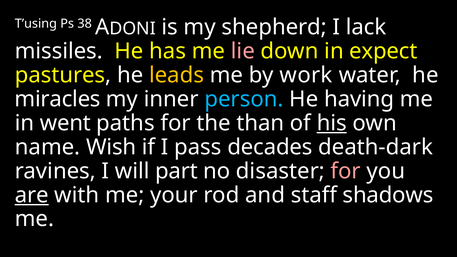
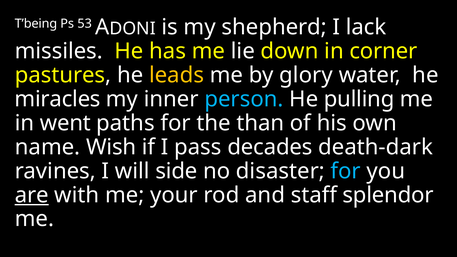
T’using: T’using -> T’being
38: 38 -> 53
lie colour: pink -> white
expect: expect -> corner
work: work -> glory
having: having -> pulling
his underline: present -> none
part: part -> side
for at (346, 171) colour: pink -> light blue
shadows: shadows -> splendor
